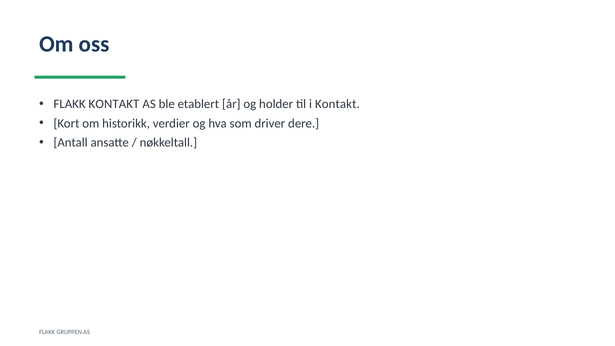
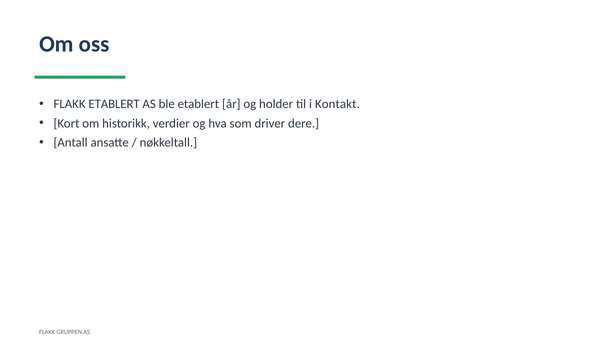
FLAKK KONTAKT: KONTAKT -> ETABLERT
